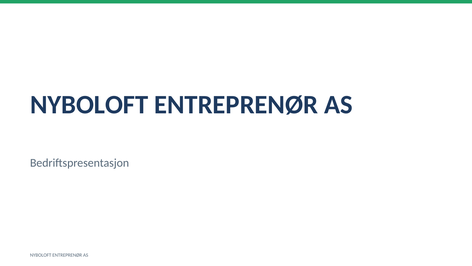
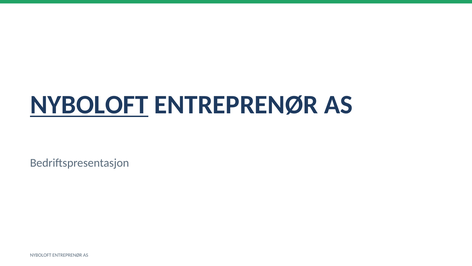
NYBOLOFT at (89, 105) underline: none -> present
